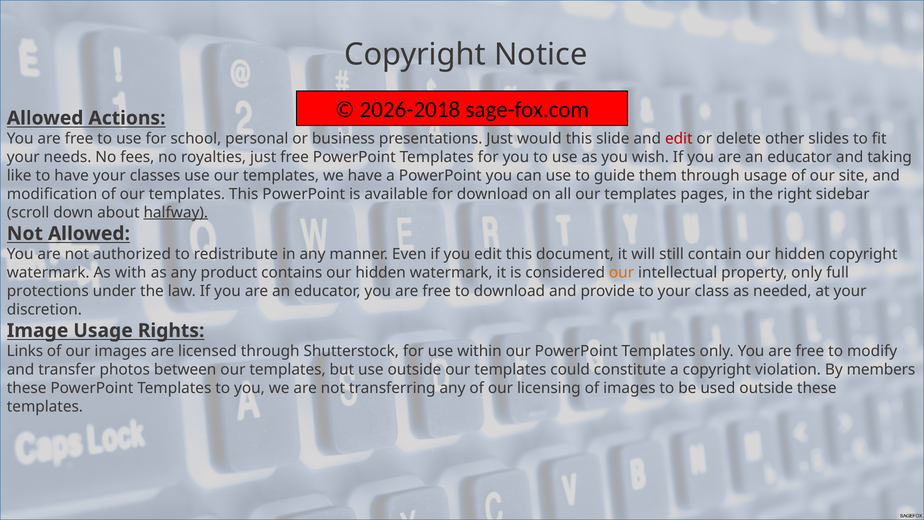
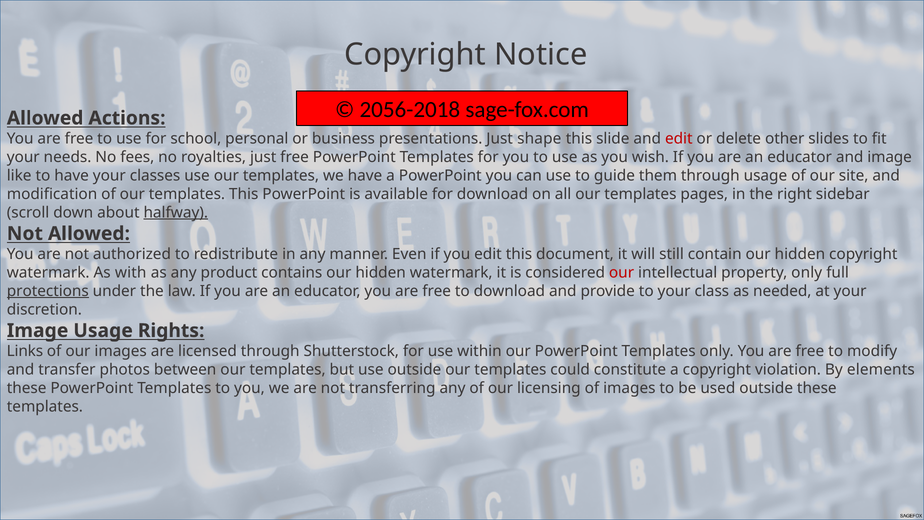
2026-2018: 2026-2018 -> 2056-2018
would: would -> shape
and taking: taking -> image
our at (622, 272) colour: orange -> red
protections underline: none -> present
members: members -> elements
